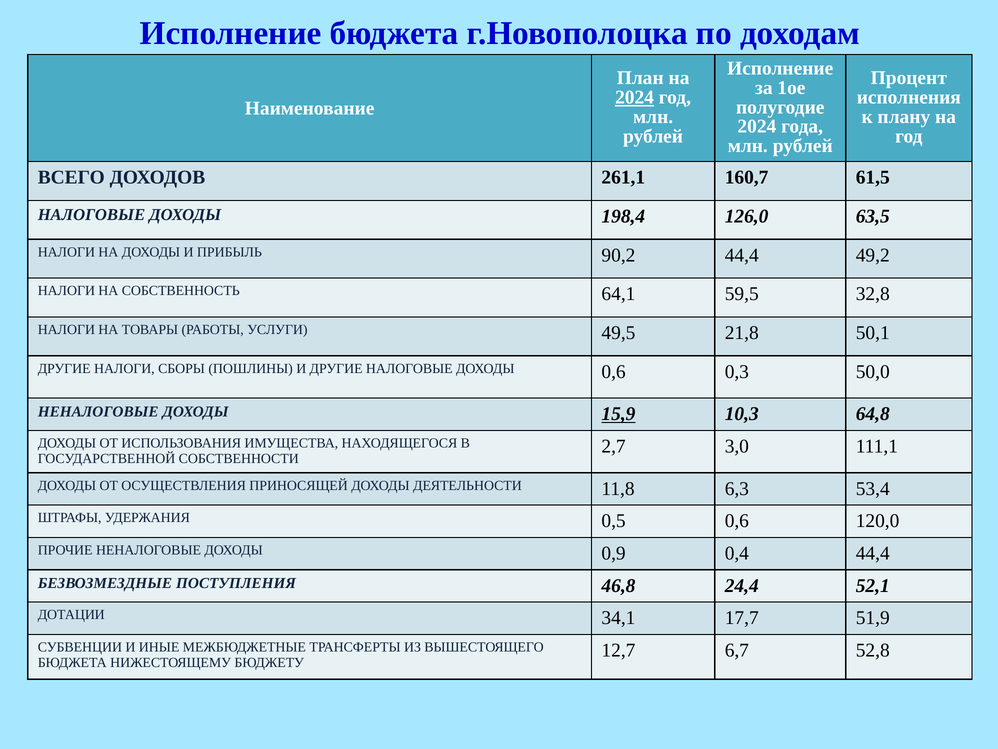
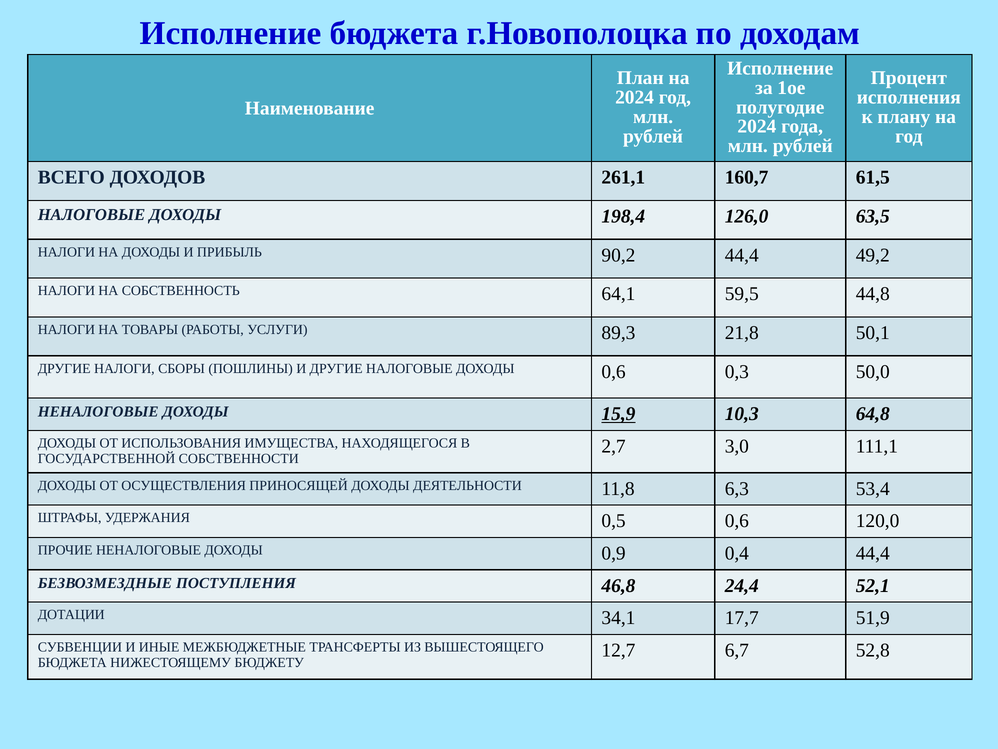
2024 at (635, 97) underline: present -> none
32,8: 32,8 -> 44,8
49,5: 49,5 -> 89,3
